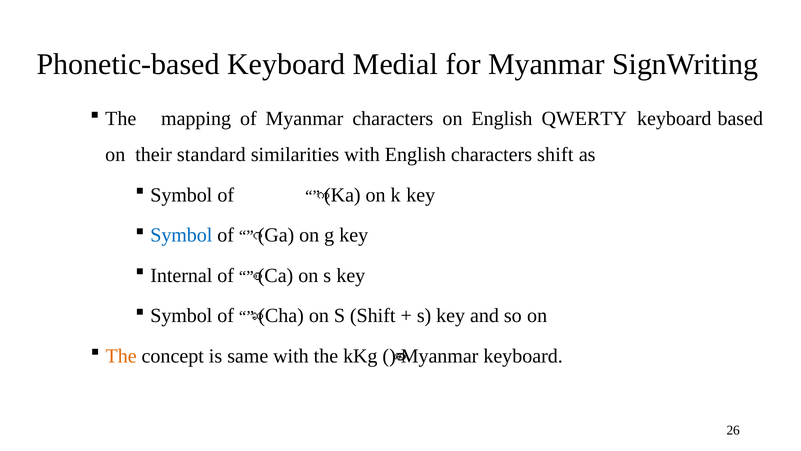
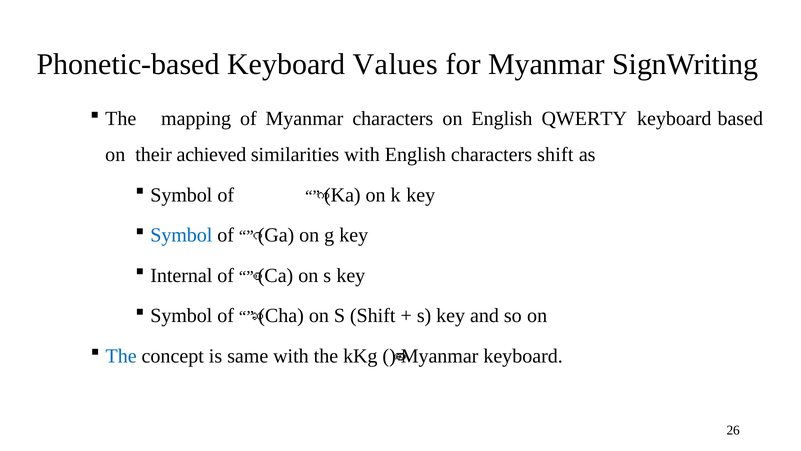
Medial: Medial -> Values
standard: standard -> achieved
The at (121, 356) colour: orange -> blue
